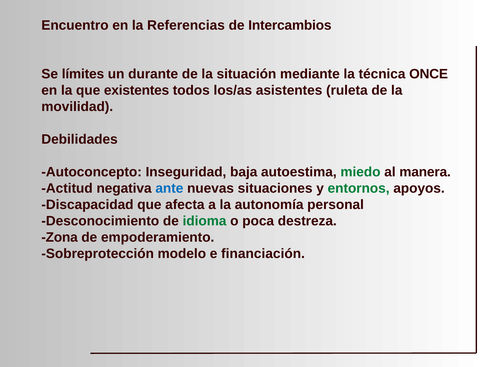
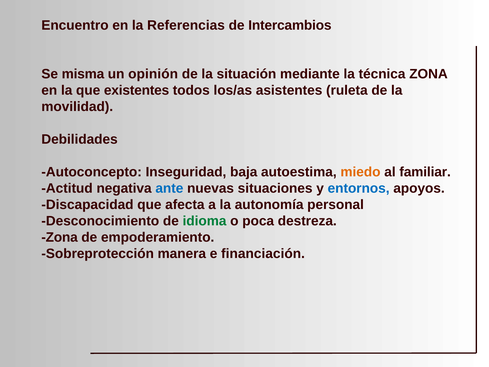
límites: límites -> misma
durante: durante -> opinión
técnica ONCE: ONCE -> ZONA
miedo colour: green -> orange
manera: manera -> familiar
entornos colour: green -> blue
modelo: modelo -> manera
